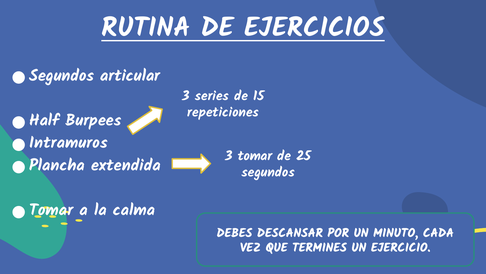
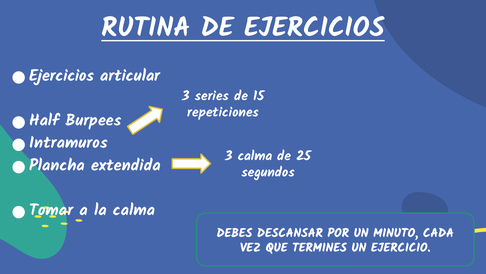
Segundos at (62, 76): Segundos -> Ejercicios
3 tomar: tomar -> calma
